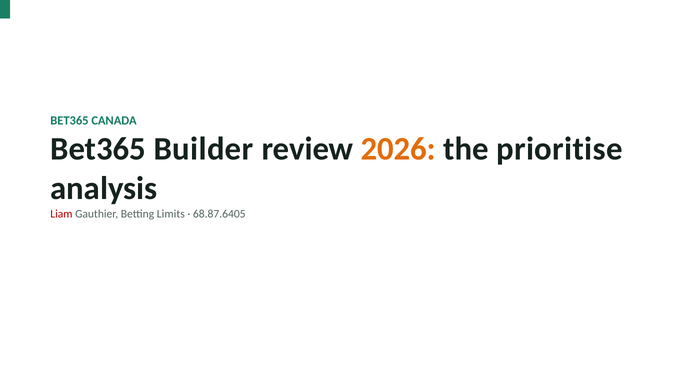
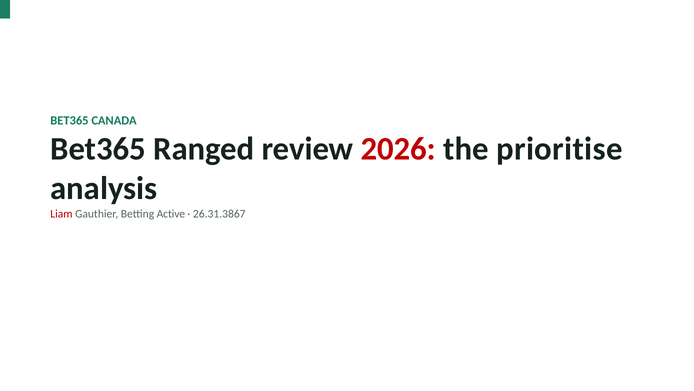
Builder: Builder -> Ranged
2026 colour: orange -> red
Limits: Limits -> Active
68.87.6405: 68.87.6405 -> 26.31.3867
